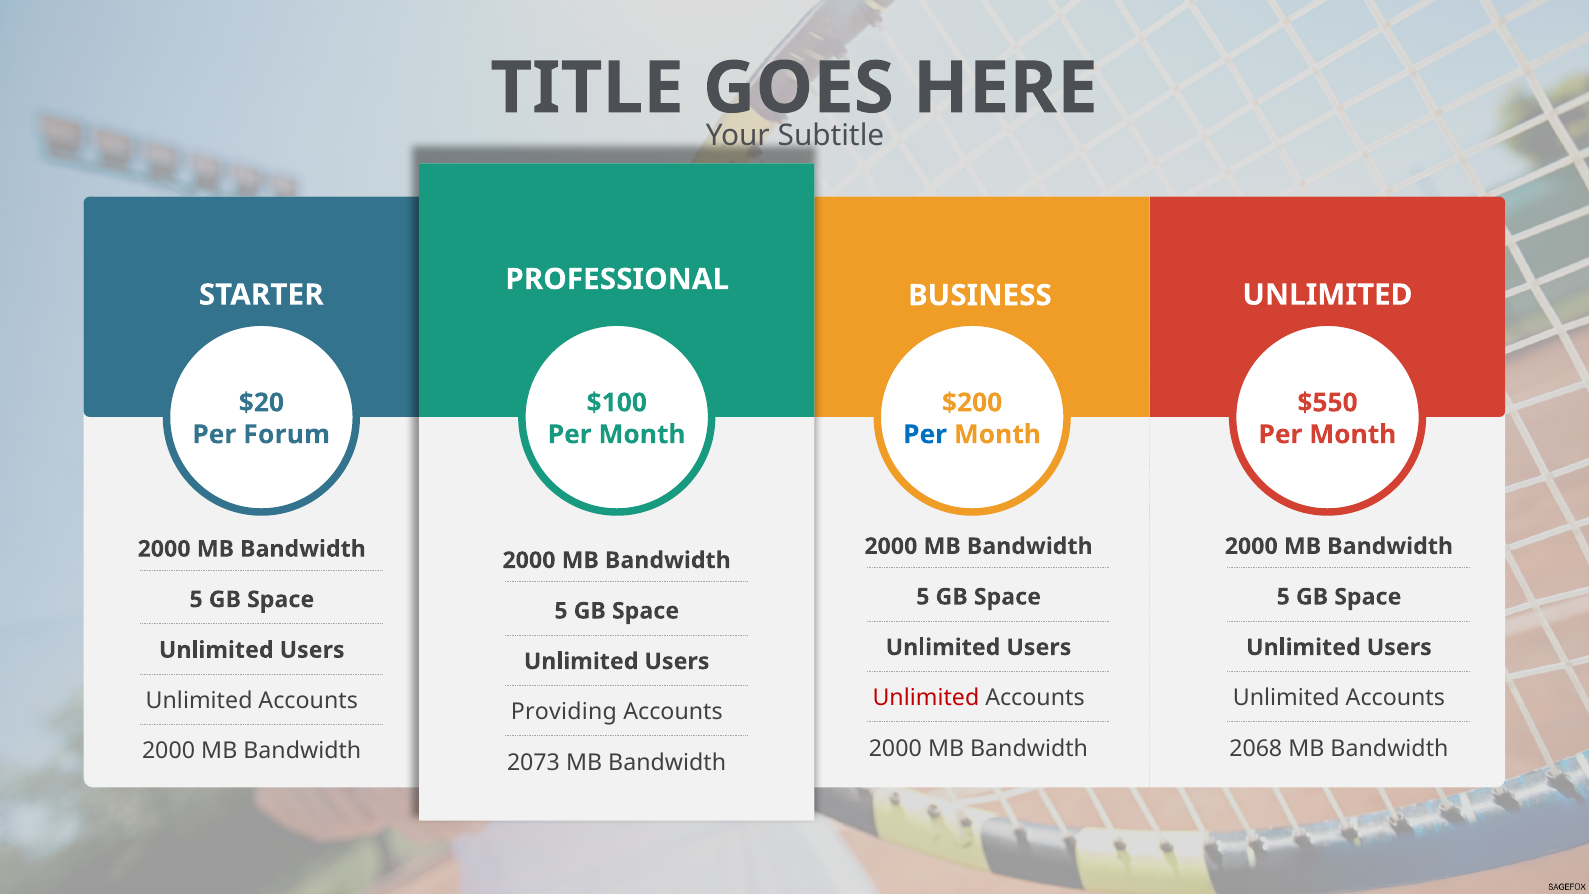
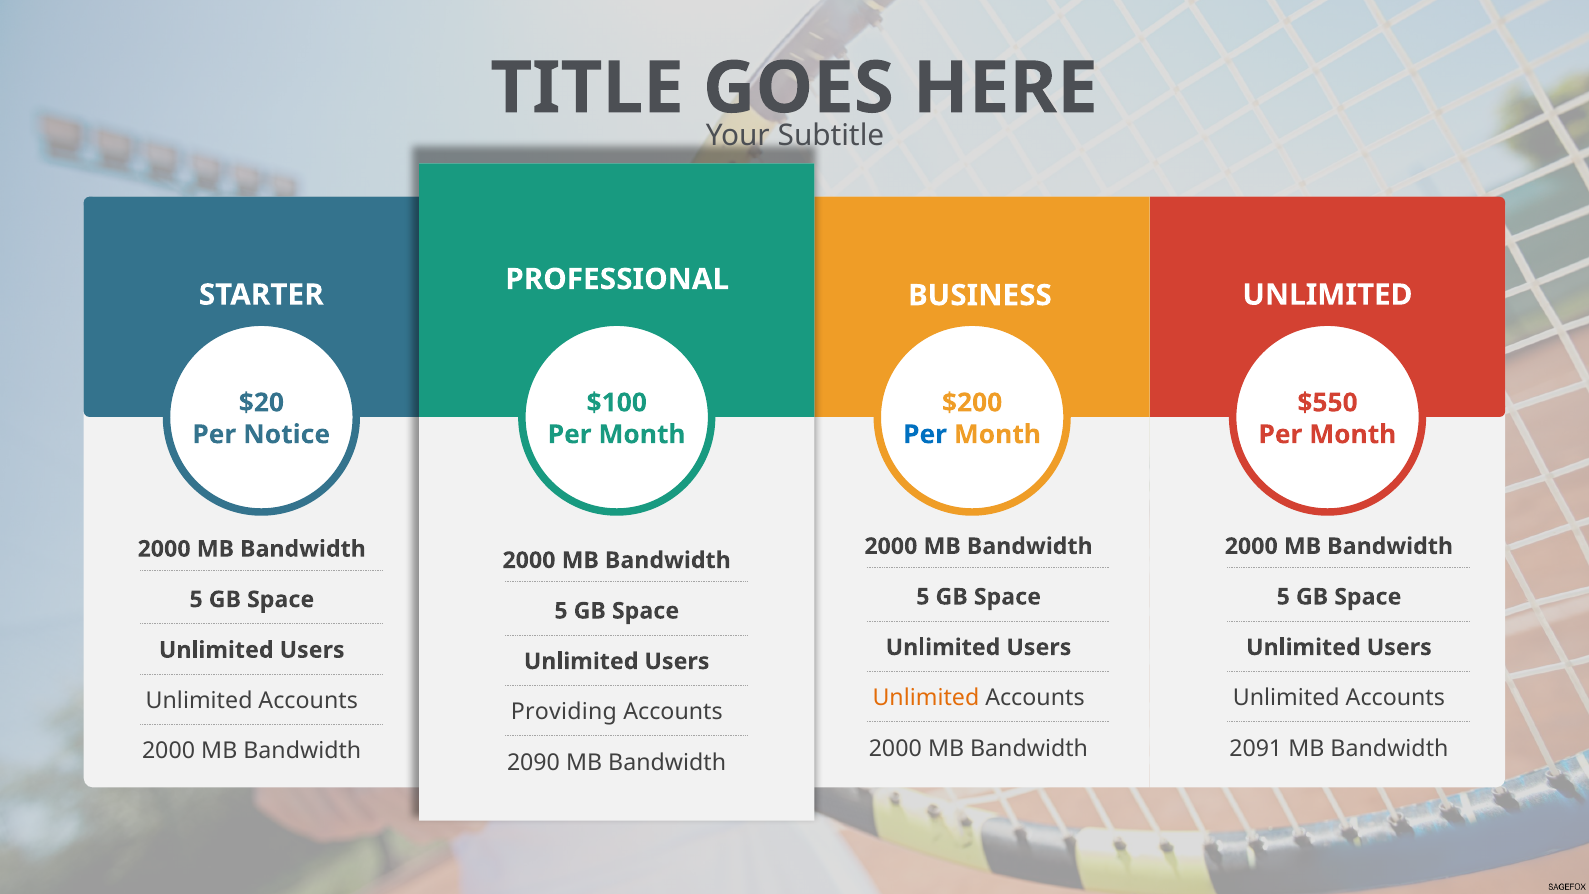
Forum: Forum -> Notice
Unlimited at (926, 698) colour: red -> orange
2068: 2068 -> 2091
2073: 2073 -> 2090
